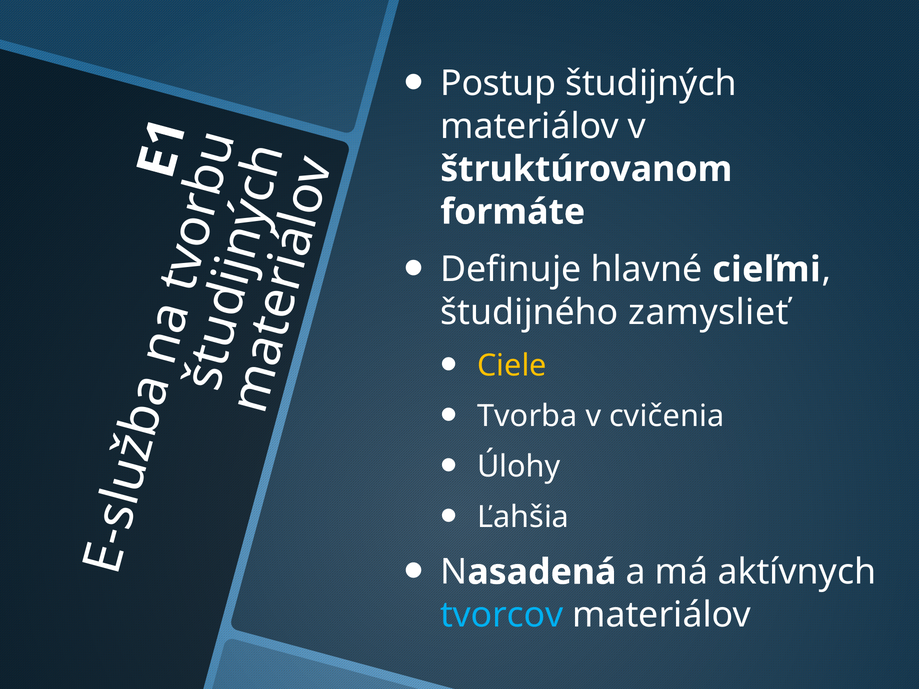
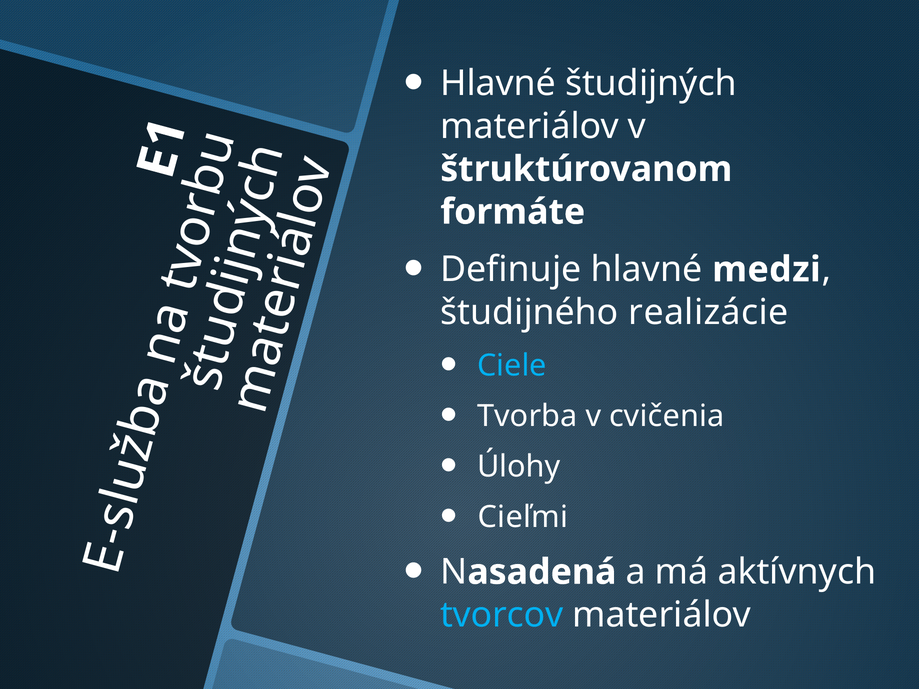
Postup at (498, 84): Postup -> Hlavné
cieľmi: cieľmi -> medzi
zamyslieť: zamyslieť -> realizácie
Ciele colour: yellow -> light blue
Ľahšia: Ľahšia -> Cieľmi
